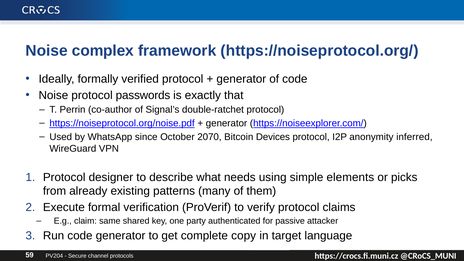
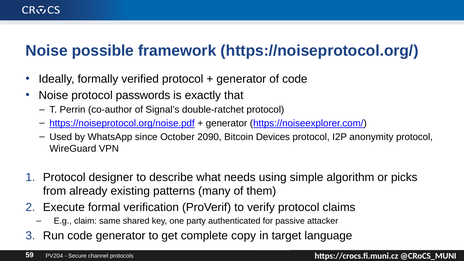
complex: complex -> possible
2070: 2070 -> 2090
anonymity inferred: inferred -> protocol
elements: elements -> algorithm
